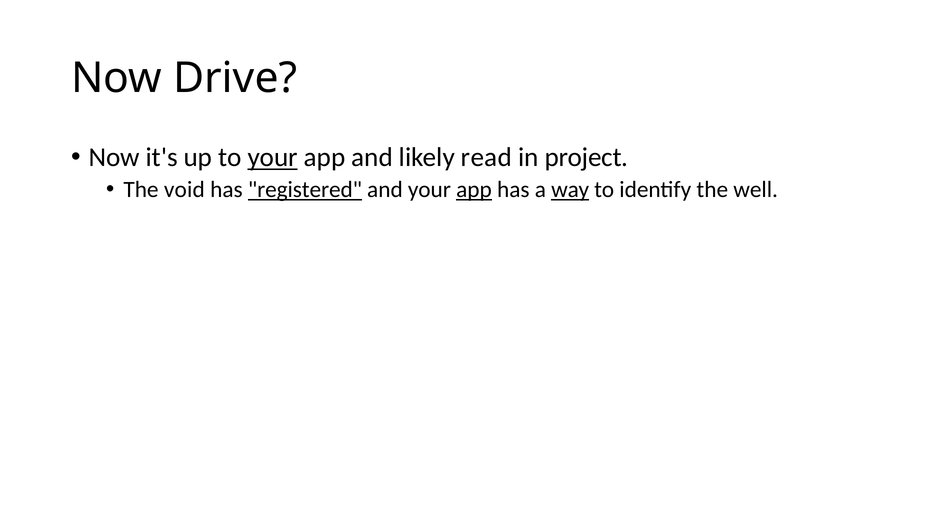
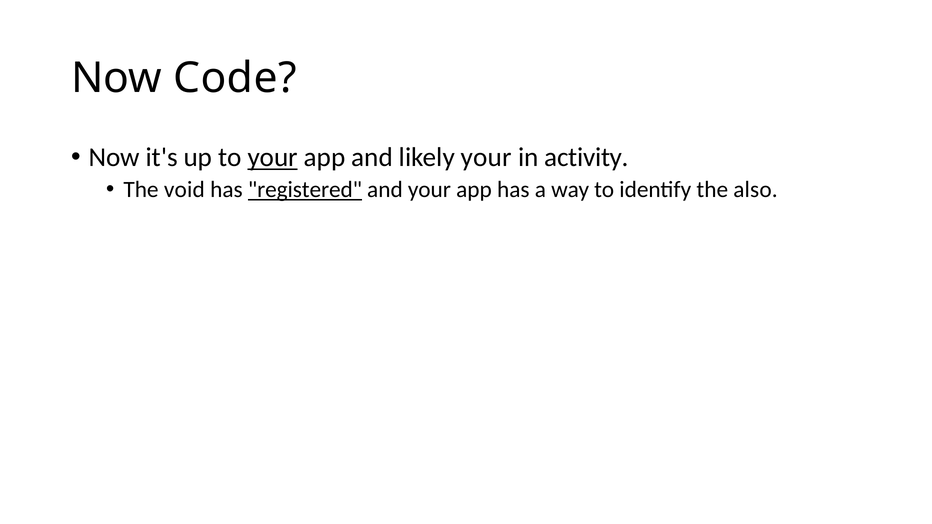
Drive: Drive -> Code
likely read: read -> your
project: project -> activity
app at (474, 190) underline: present -> none
way underline: present -> none
well: well -> also
